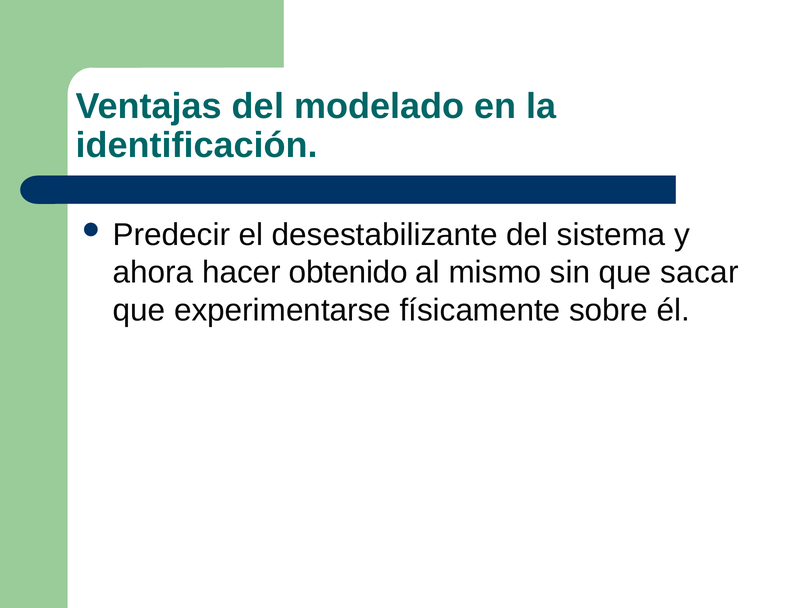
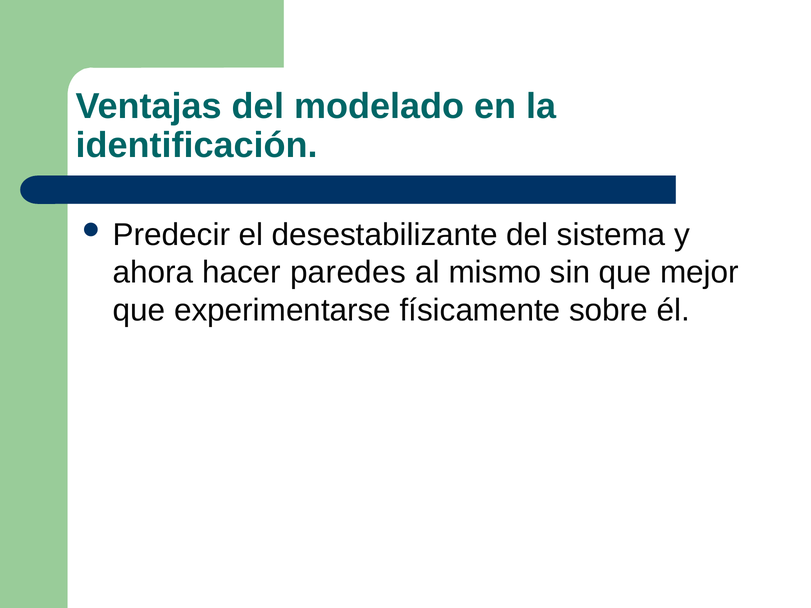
obtenido: obtenido -> paredes
sacar: sacar -> mejor
